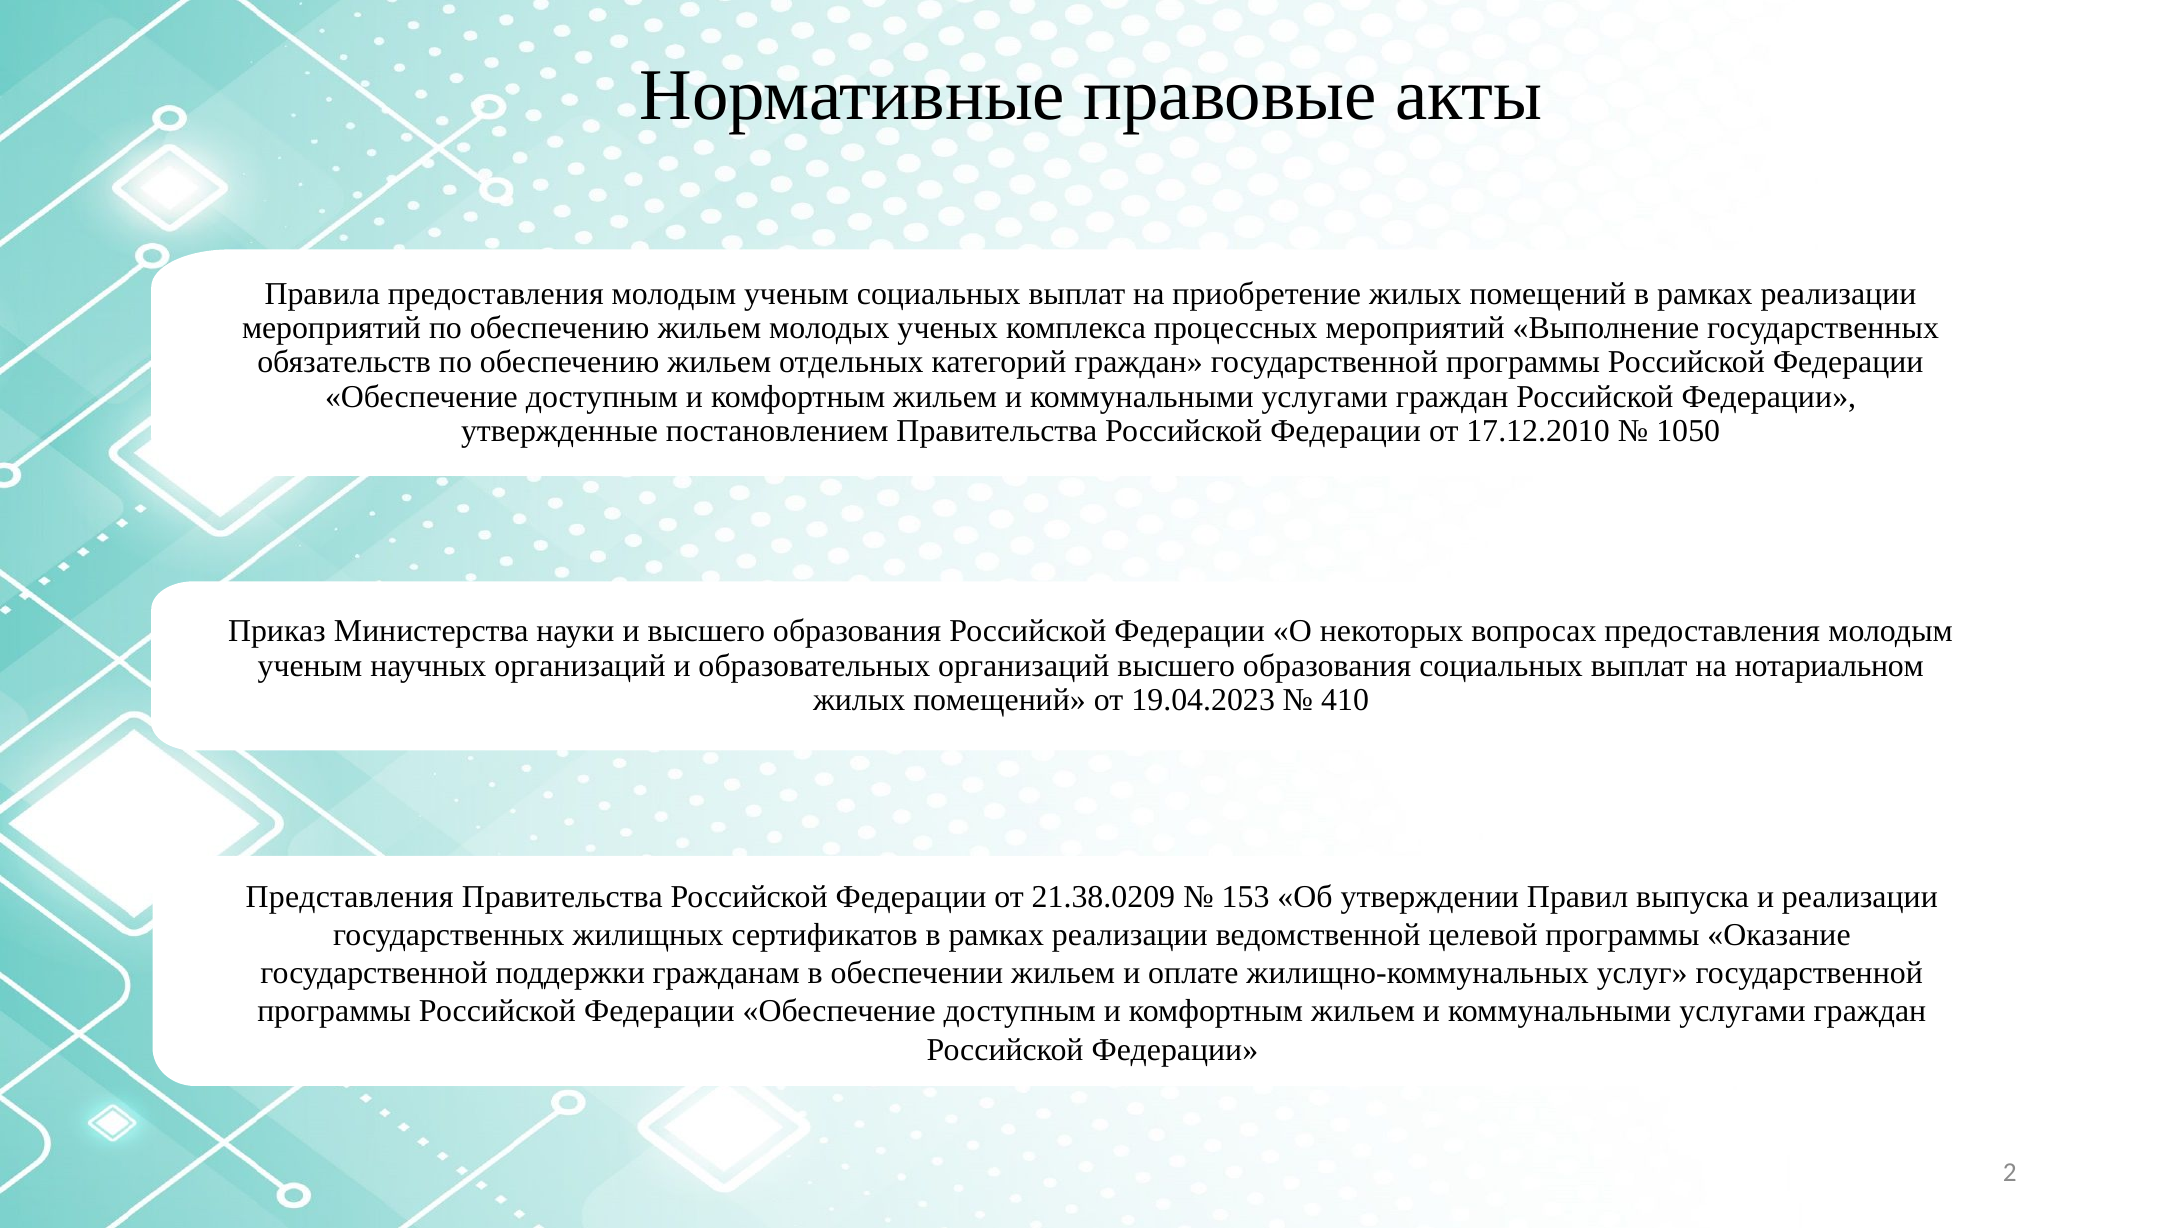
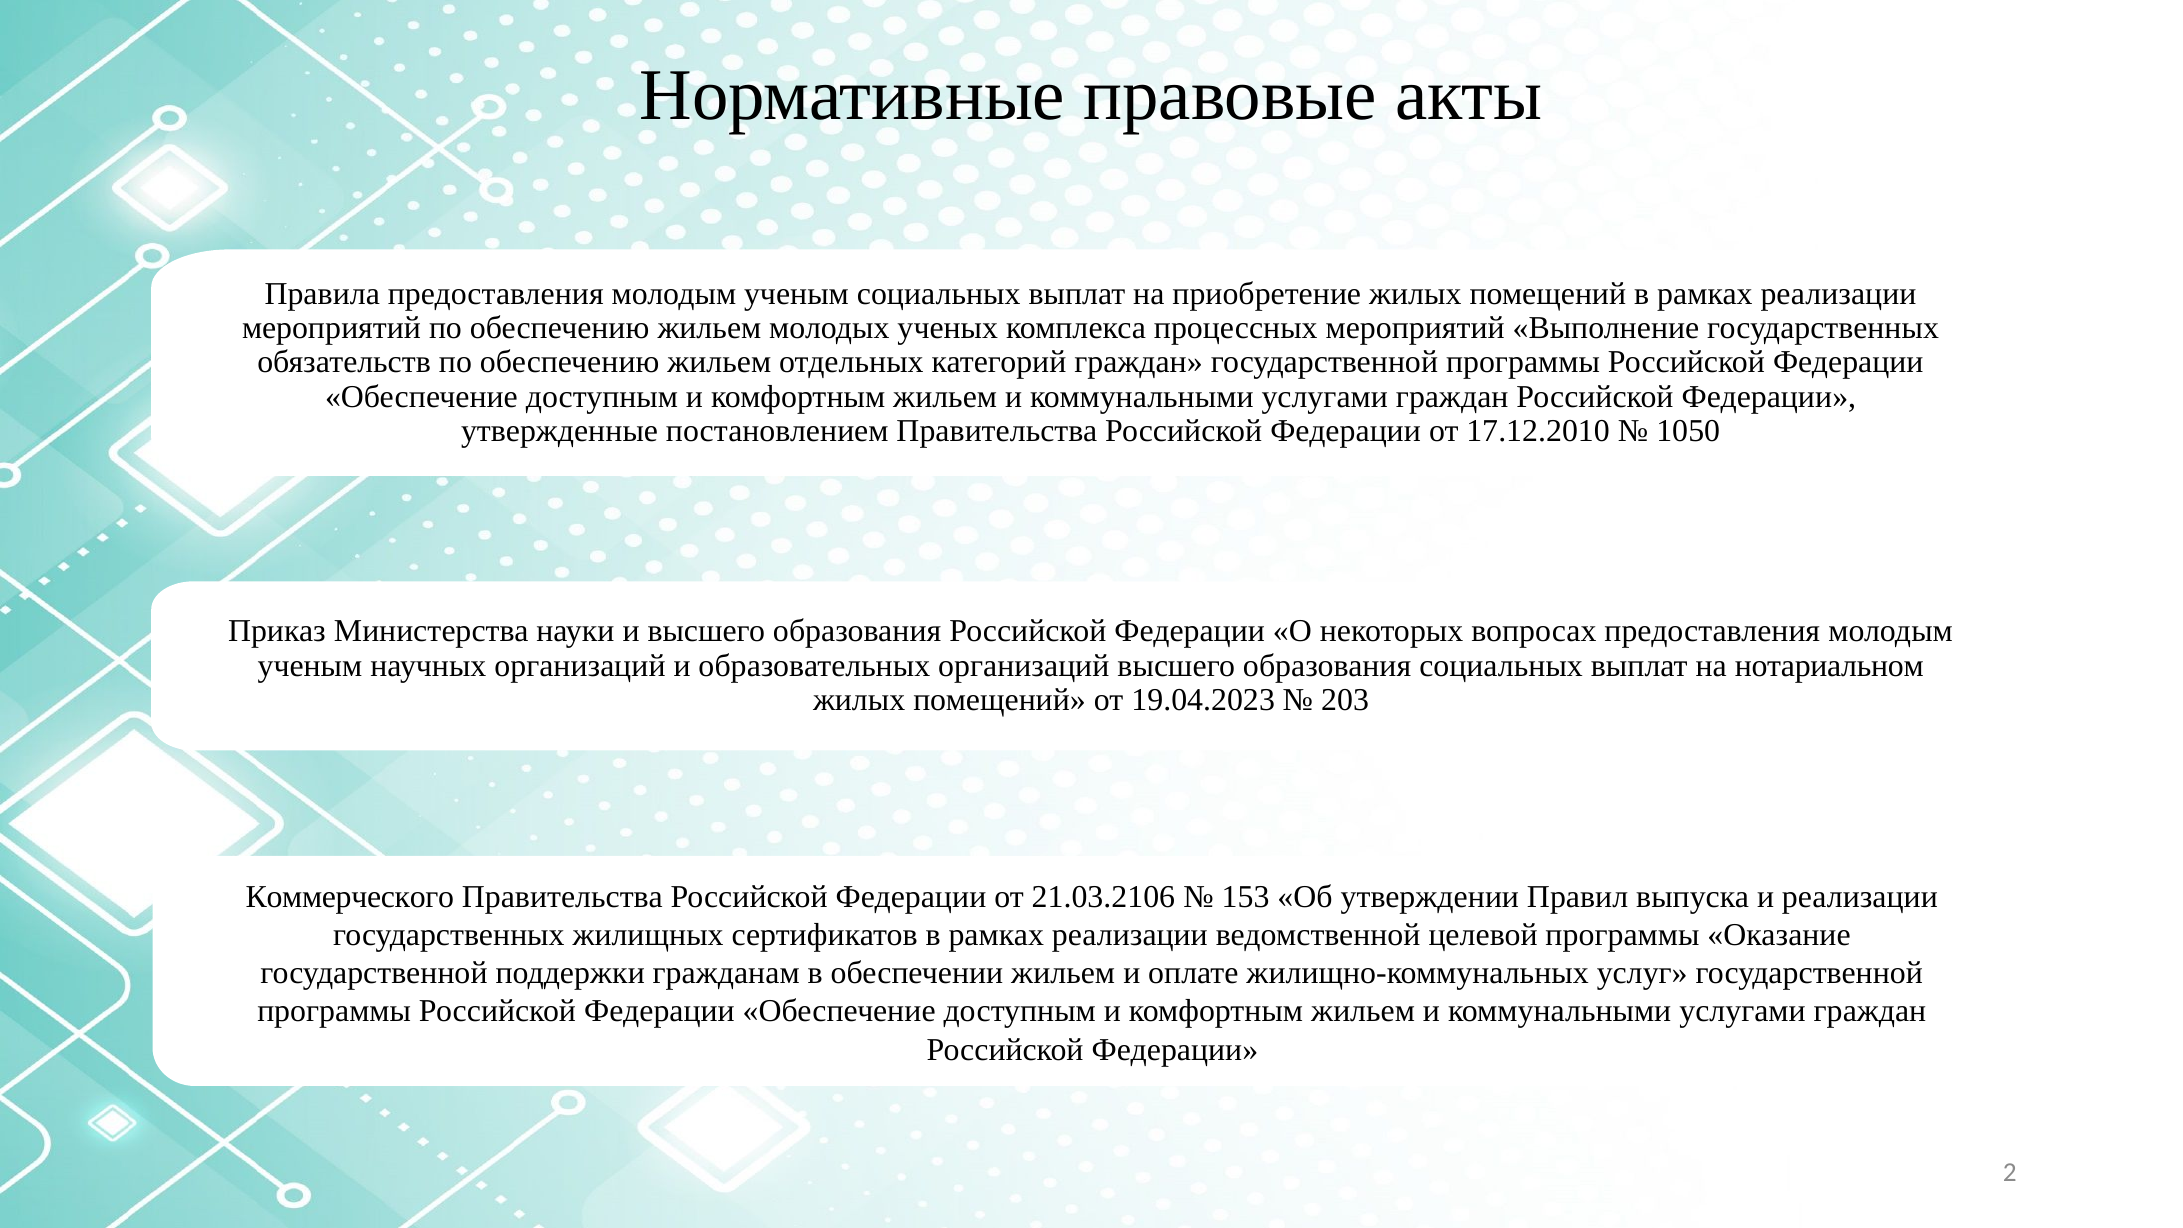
410: 410 -> 203
Представления: Представления -> Коммерческого
21.38.0209: 21.38.0209 -> 21.03.2106
